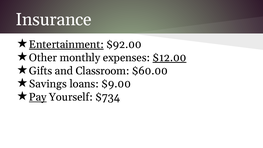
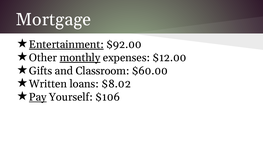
Insurance: Insurance -> Mortgage
monthly underline: none -> present
$12.00 underline: present -> none
Savings: Savings -> Written
$9.00: $9.00 -> $8.02
$734: $734 -> $106
